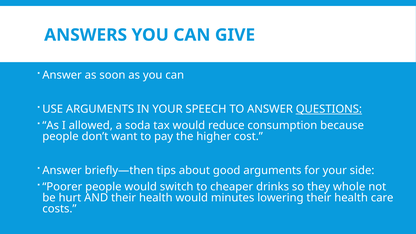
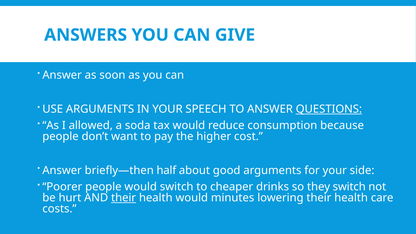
tips: tips -> half
they whole: whole -> switch
their at (124, 198) underline: none -> present
